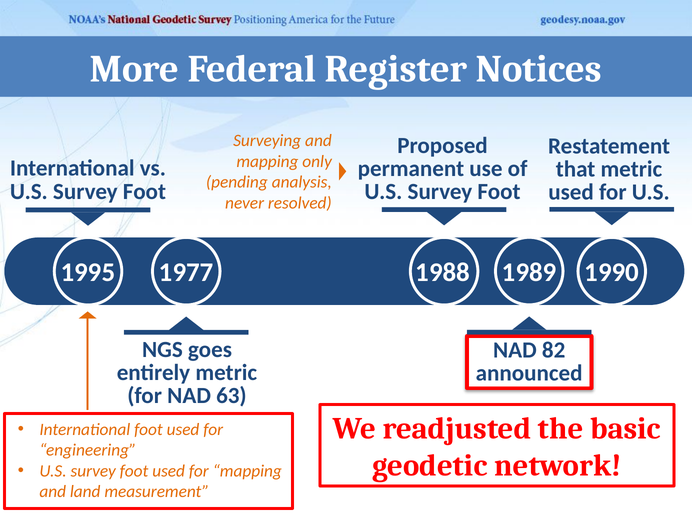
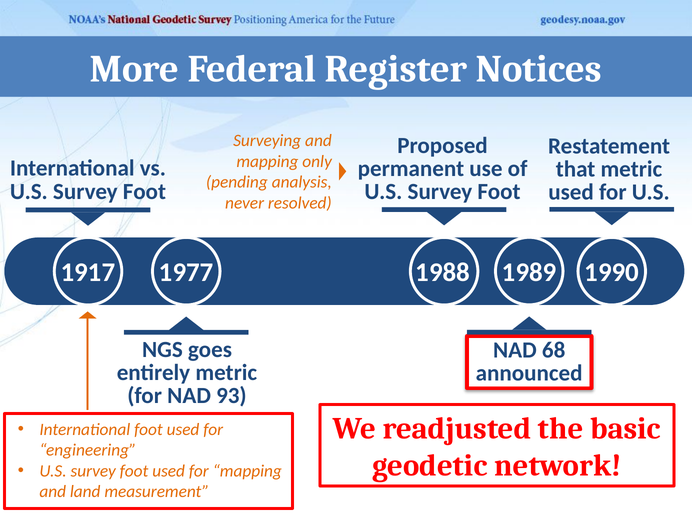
1995: 1995 -> 1917
82: 82 -> 68
63: 63 -> 93
